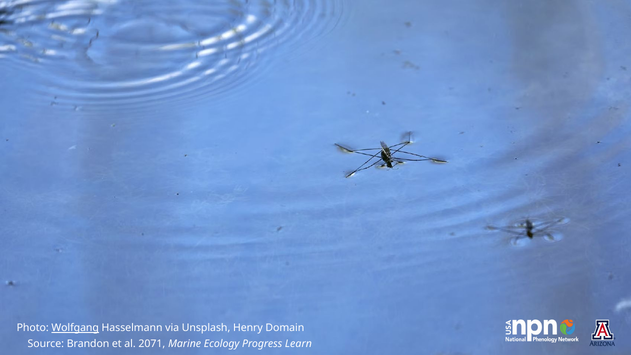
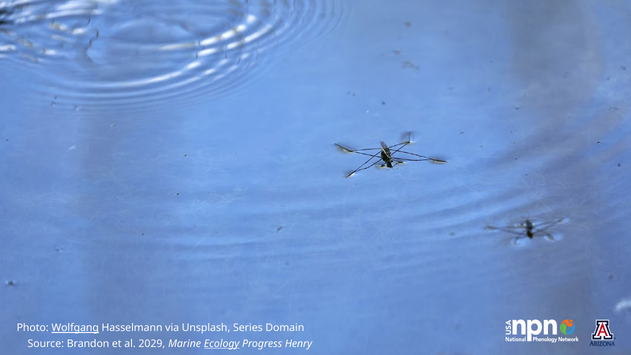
Henry: Henry -> Series
2071: 2071 -> 2029
Ecology underline: none -> present
Learn: Learn -> Henry
